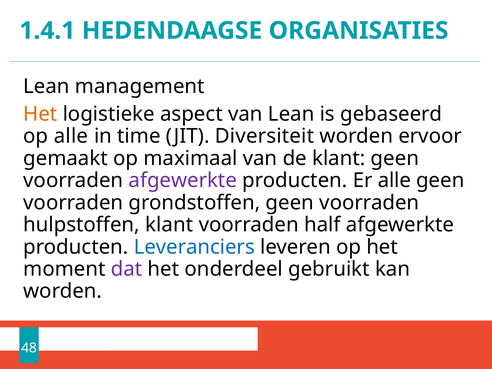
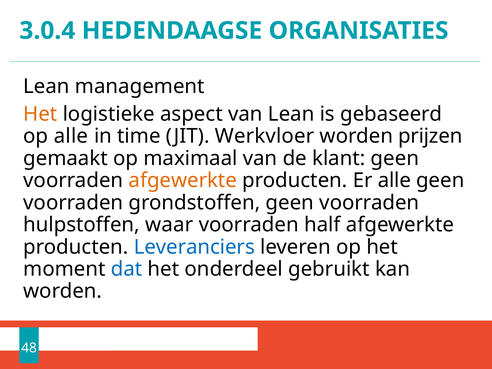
1.4.1: 1.4.1 -> 3.0.4
Diversiteit: Diversiteit -> Werkvloer
ervoor: ervoor -> prijzen
afgewerkte at (183, 181) colour: purple -> orange
hulpstoffen klant: klant -> waar
dat colour: purple -> blue
